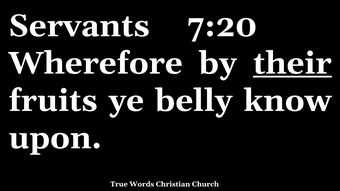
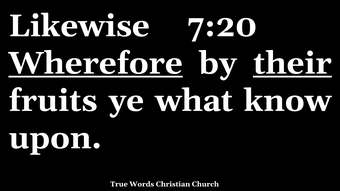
Servants: Servants -> Likewise
Wherefore underline: none -> present
belly: belly -> what
